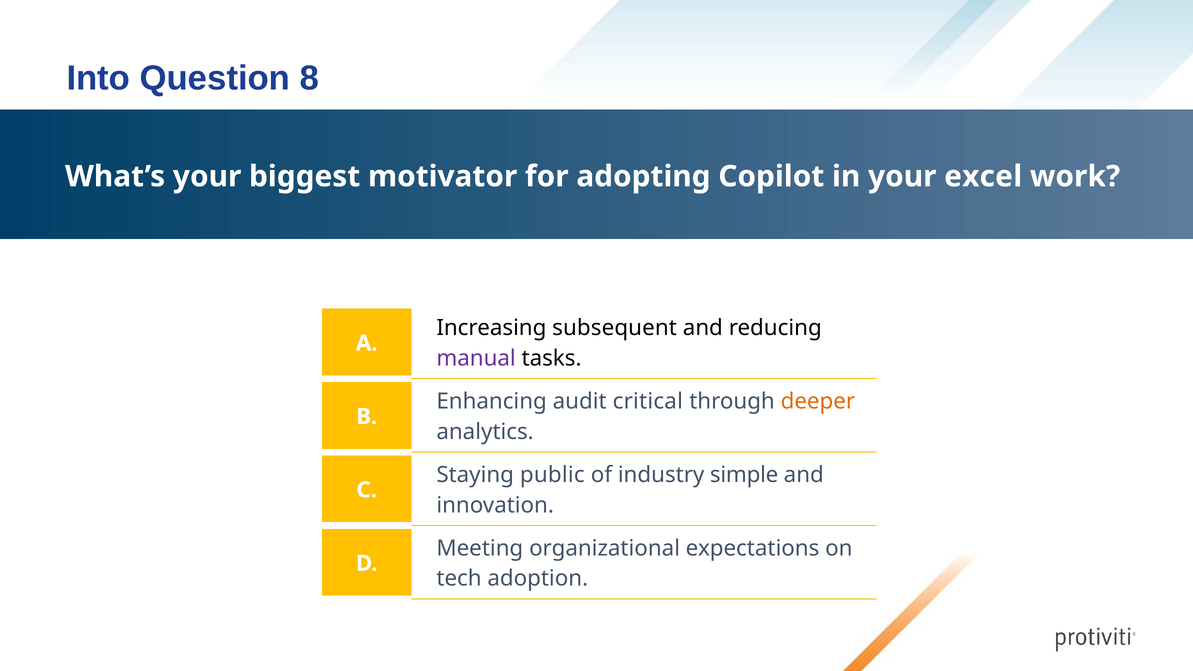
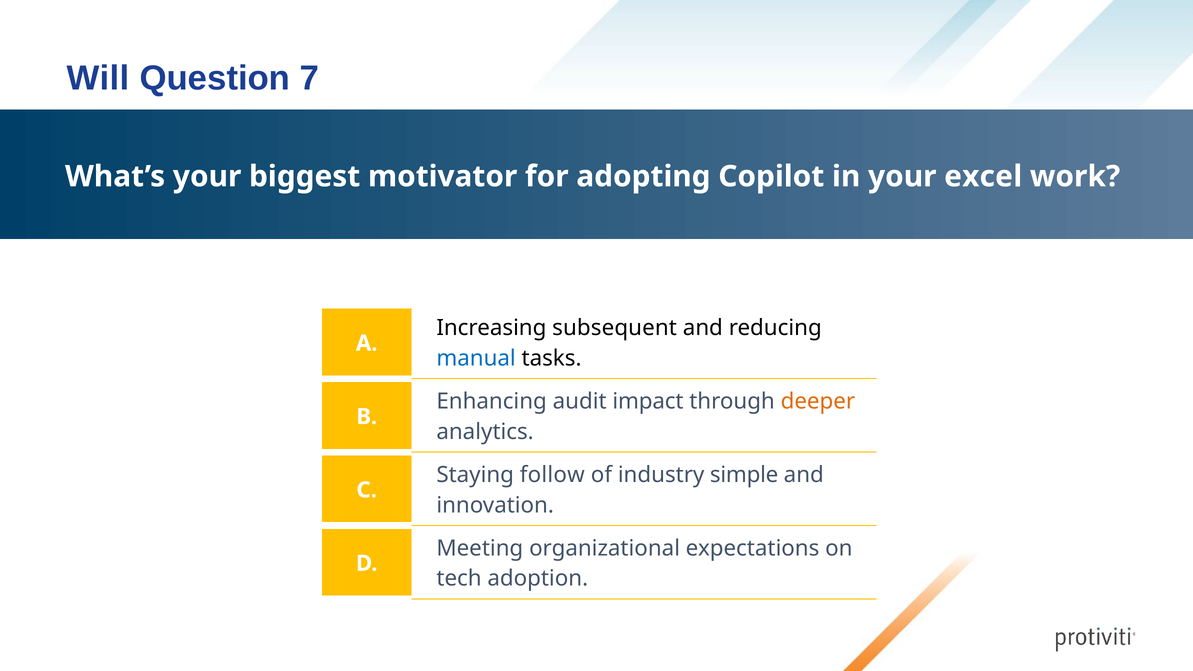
Into: Into -> Will
8: 8 -> 7
manual colour: purple -> blue
critical: critical -> impact
public: public -> follow
